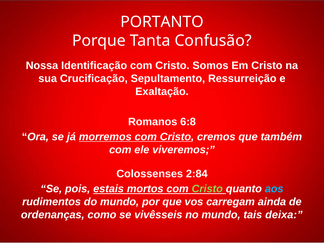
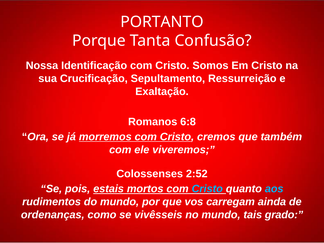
2:84: 2:84 -> 2:52
Cristo at (207, 189) colour: light green -> light blue
deixa: deixa -> grado
